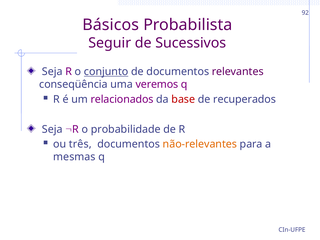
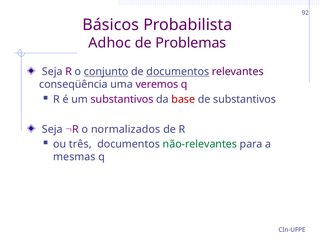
Seguir: Seguir -> Adhoc
Sucessivos: Sucessivos -> Problemas
documentos at (178, 72) underline: none -> present
um relacionados: relacionados -> substantivos
de recuperados: recuperados -> substantivos
probabilidade: probabilidade -> normalizados
não-relevantes colour: orange -> green
